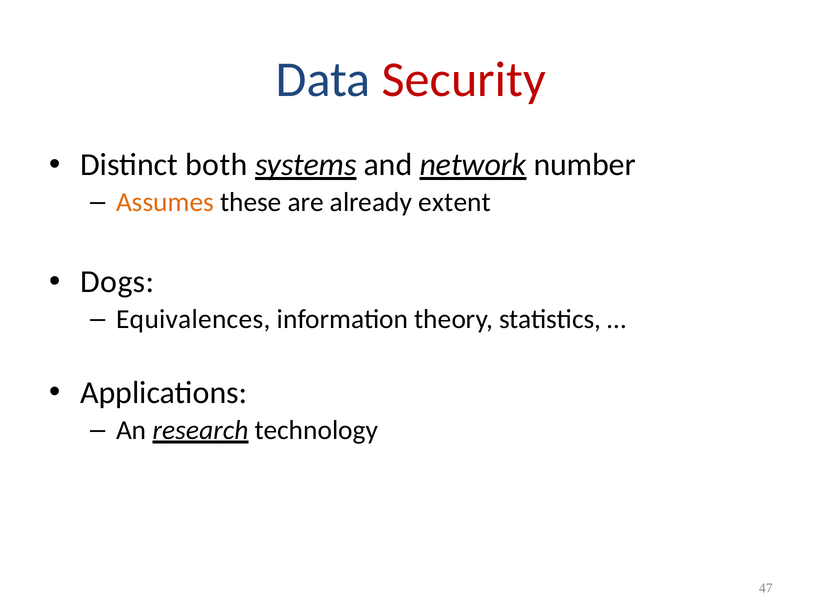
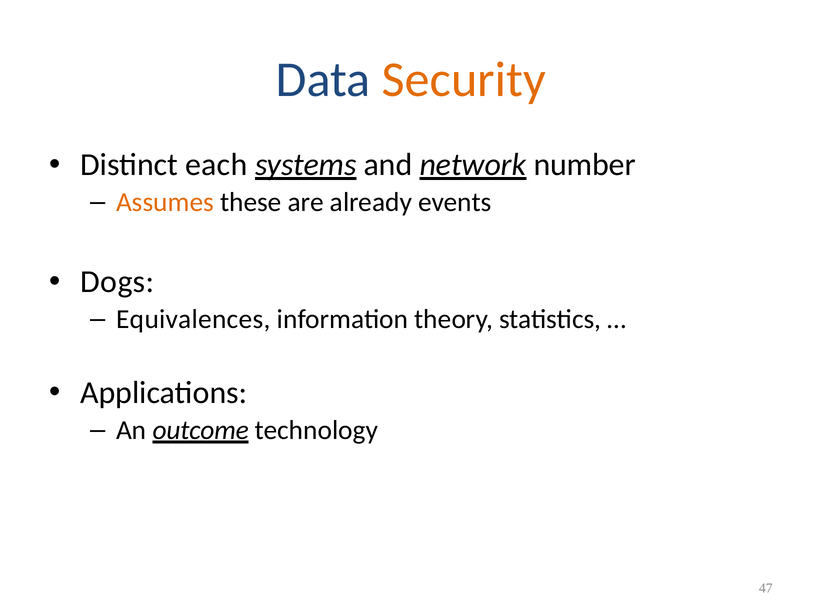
Security colour: red -> orange
both: both -> each
extent: extent -> events
research: research -> outcome
